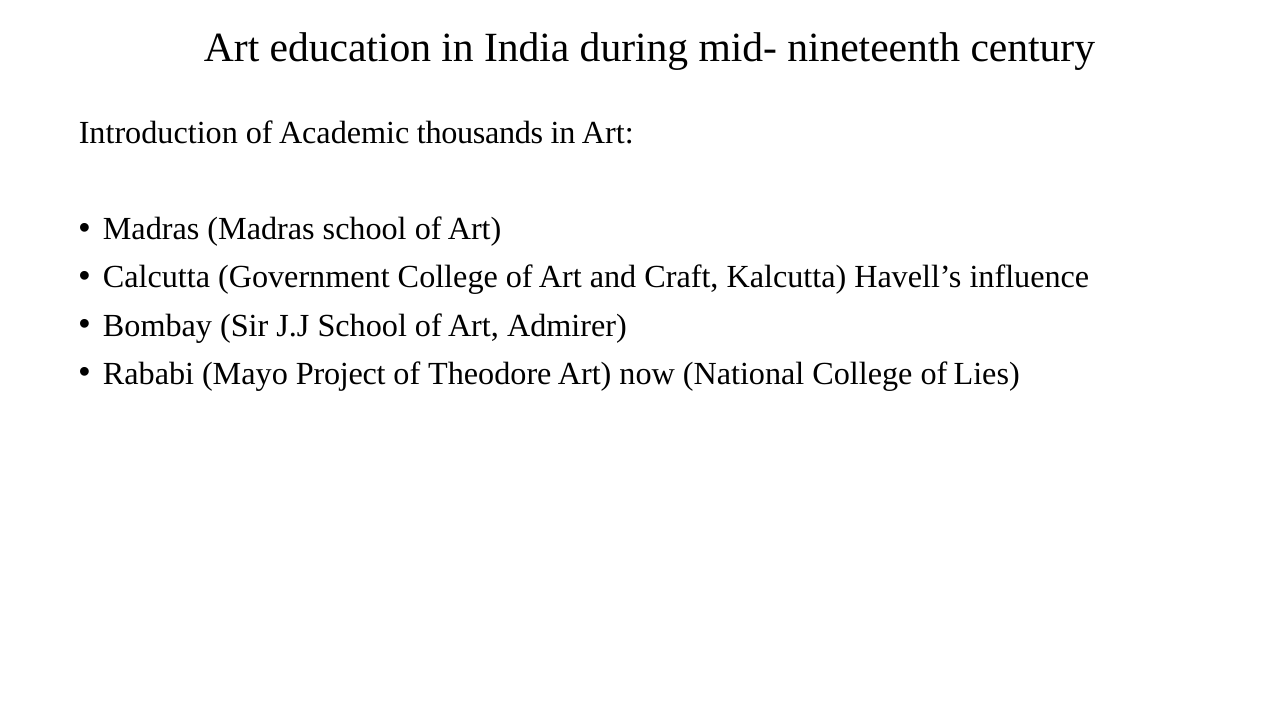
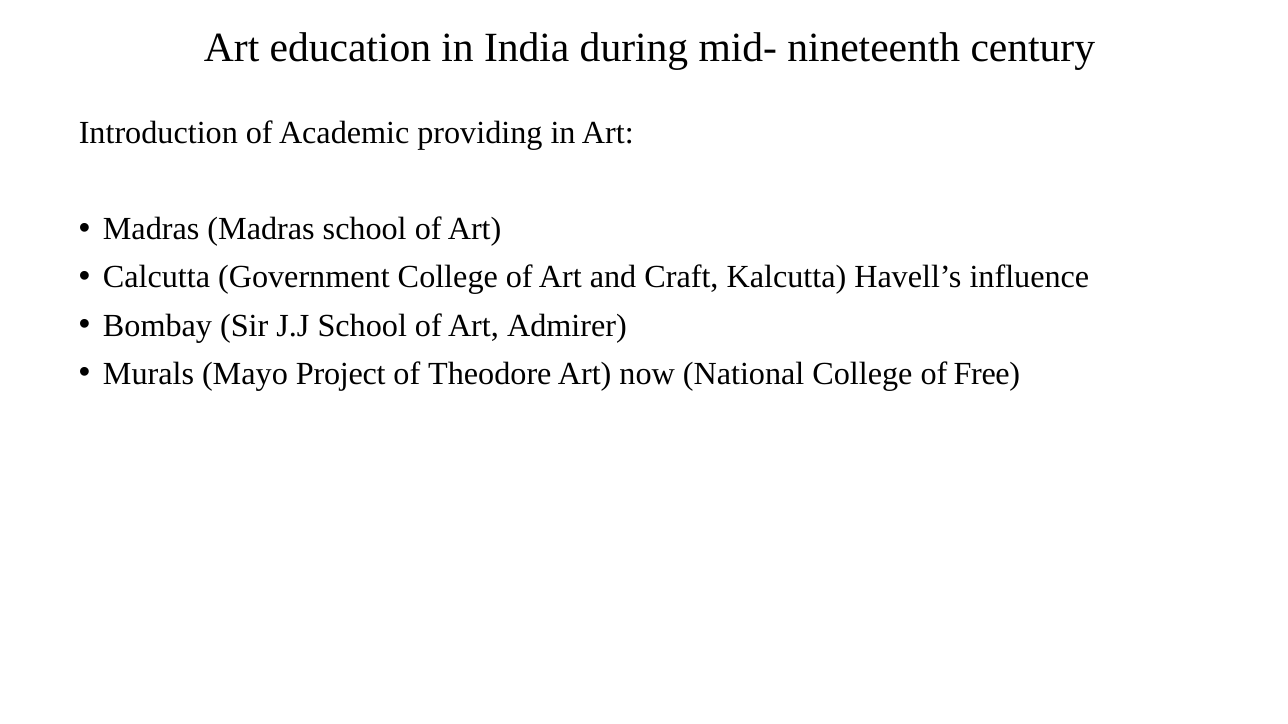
thousands: thousands -> providing
Rababi: Rababi -> Murals
Lies: Lies -> Free
